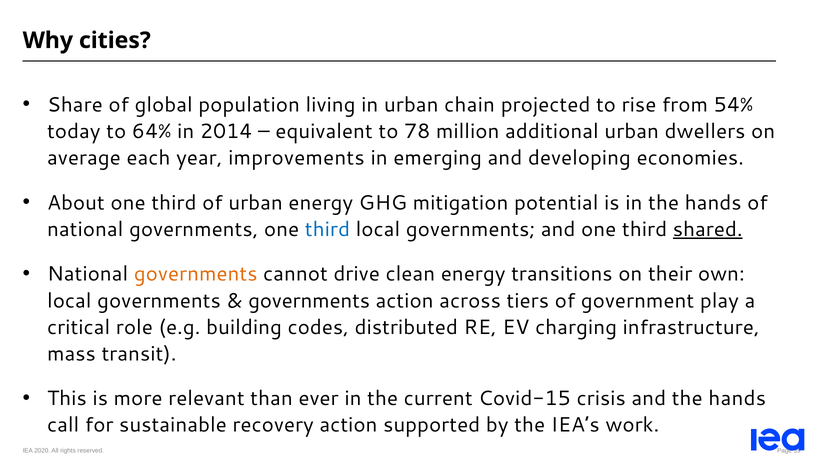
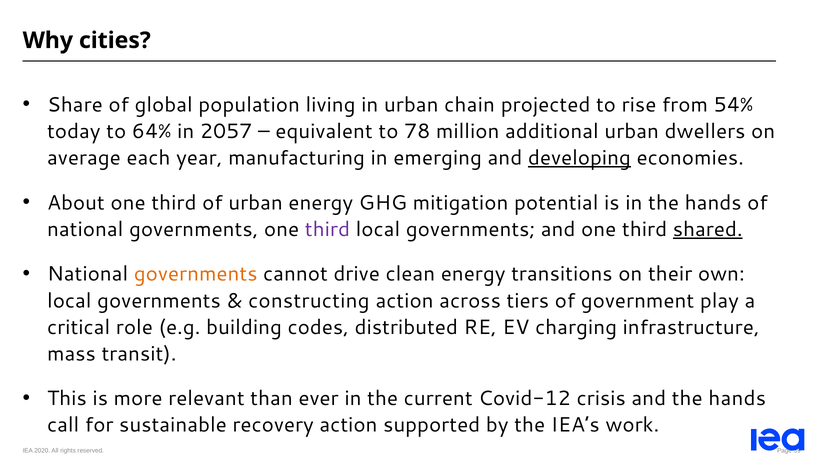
2014: 2014 -> 2057
improvements: improvements -> manufacturing
developing underline: none -> present
third at (327, 229) colour: blue -> purple
governments at (309, 301): governments -> constructing
Covid-15: Covid-15 -> Covid-12
